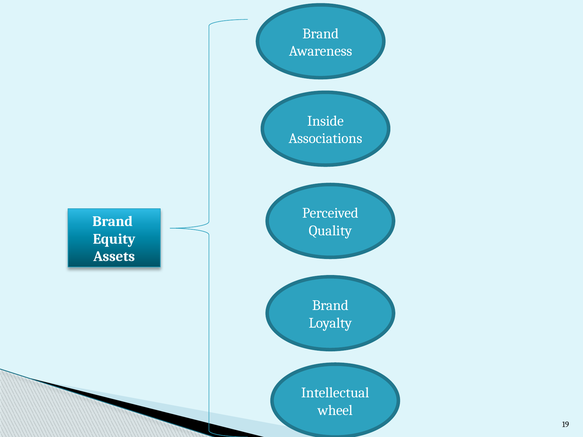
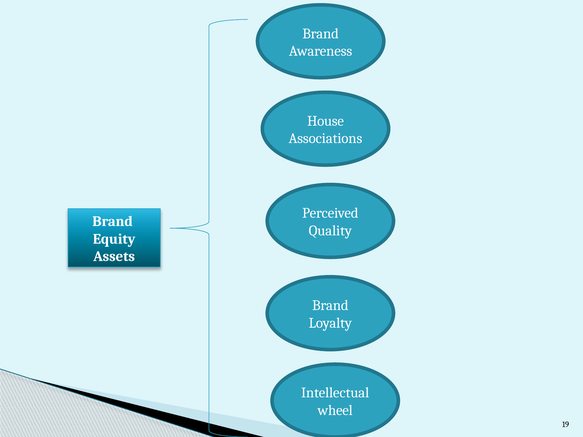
Inside: Inside -> House
